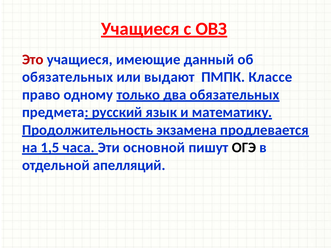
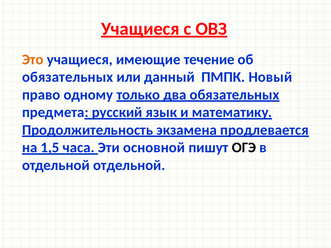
Это colour: red -> orange
данный: данный -> течение
выдают: выдают -> данный
Классе: Классе -> Новый
отдельной апелляций: апелляций -> отдельной
